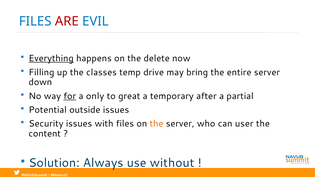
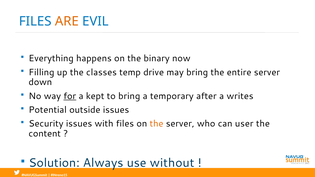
ARE colour: red -> orange
Everything underline: present -> none
delete: delete -> binary
only: only -> kept
to great: great -> bring
partial: partial -> writes
